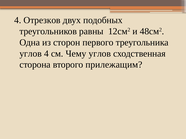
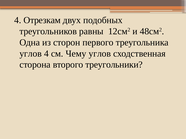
Отрезков: Отрезков -> Отрезкам
прилежащим: прилежащим -> треугольники
